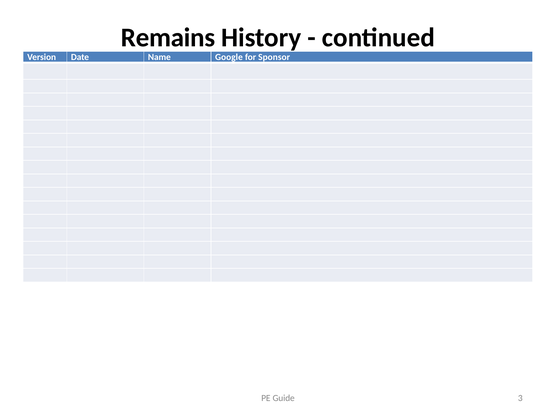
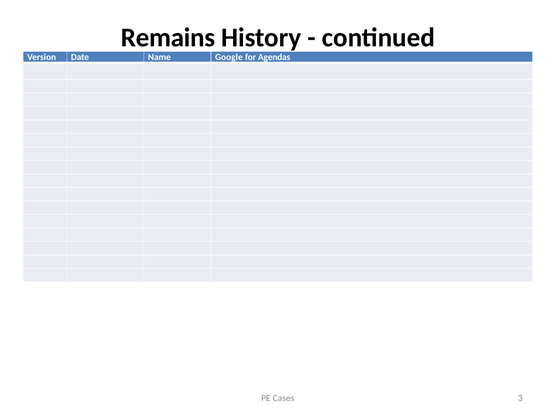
Sponsor: Sponsor -> Agendas
Guide: Guide -> Cases
